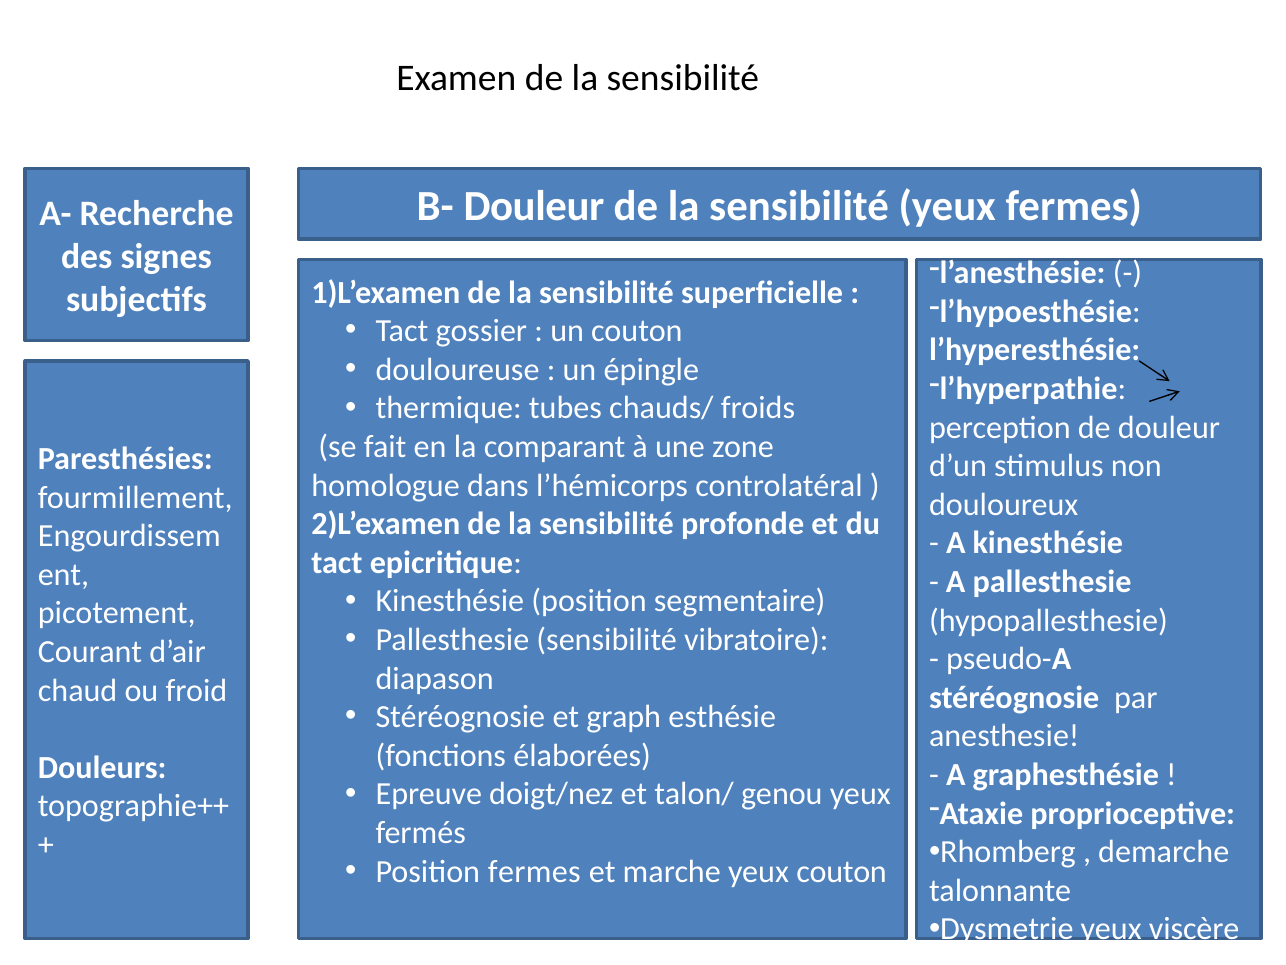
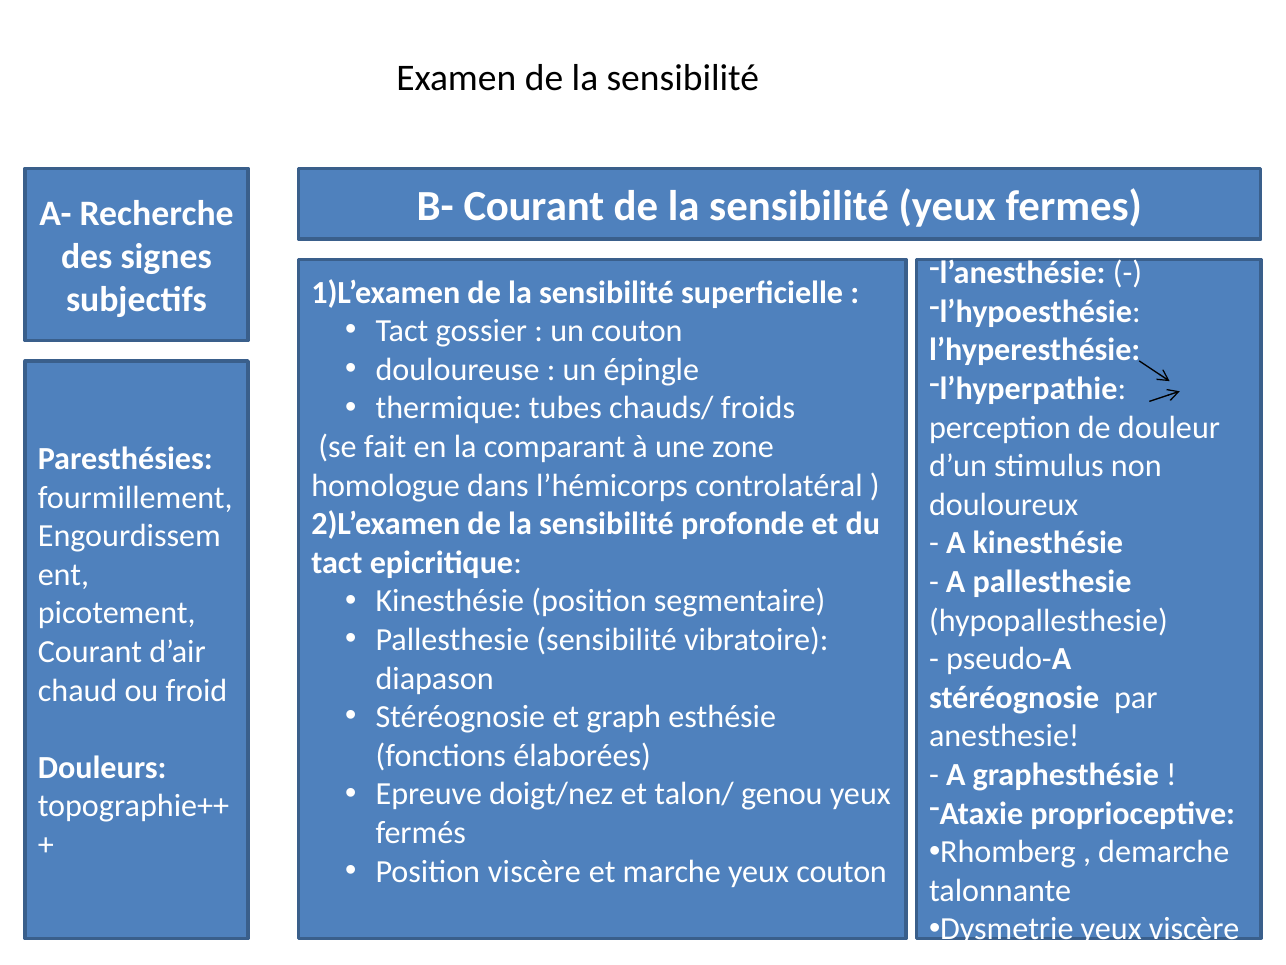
B- Douleur: Douleur -> Courant
Position fermes: fermes -> viscère
